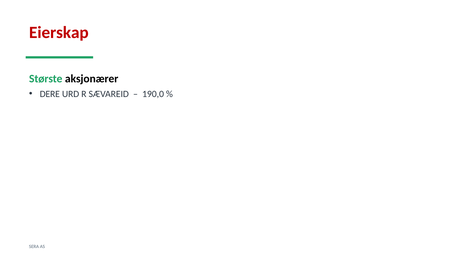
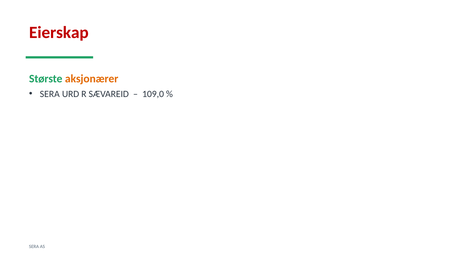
aksjonærer colour: black -> orange
DERE at (50, 94): DERE -> SERA
190,0: 190,0 -> 109,0
